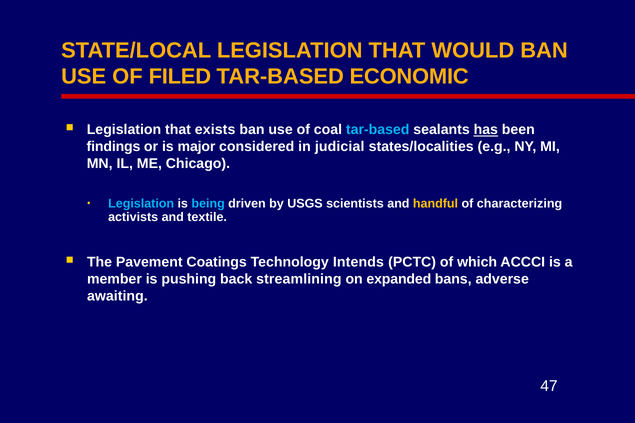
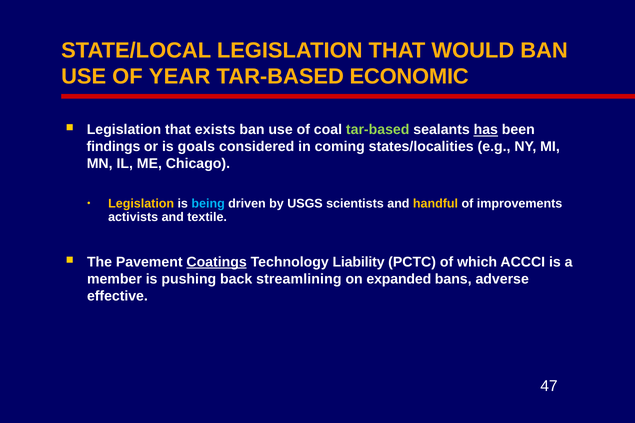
FILED: FILED -> YEAR
tar-based at (378, 130) colour: light blue -> light green
major: major -> goals
judicial: judicial -> coming
Legislation at (141, 204) colour: light blue -> yellow
characterizing: characterizing -> improvements
Coatings underline: none -> present
Intends: Intends -> Liability
awaiting: awaiting -> effective
